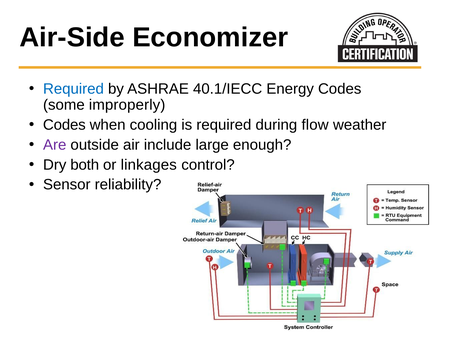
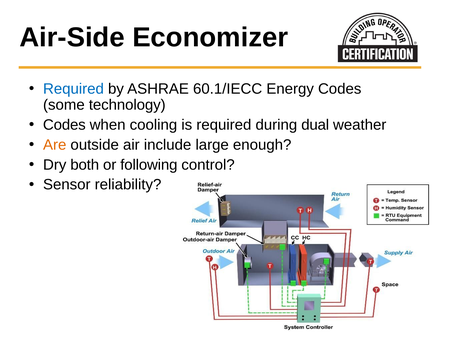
40.1/IECC: 40.1/IECC -> 60.1/IECC
improperly: improperly -> technology
flow: flow -> dual
Are colour: purple -> orange
linkages: linkages -> following
